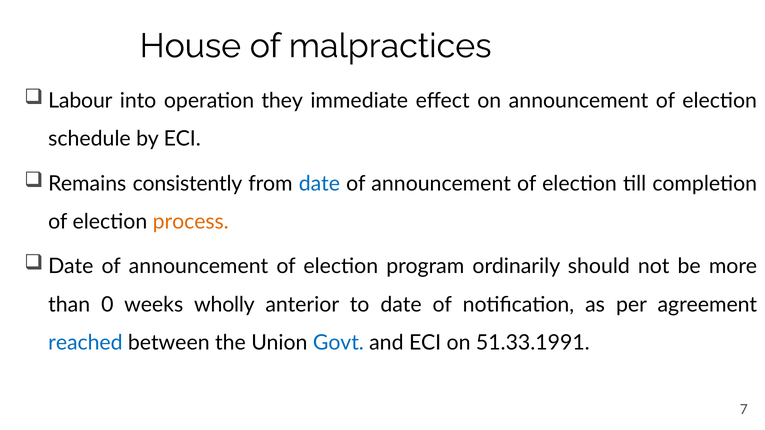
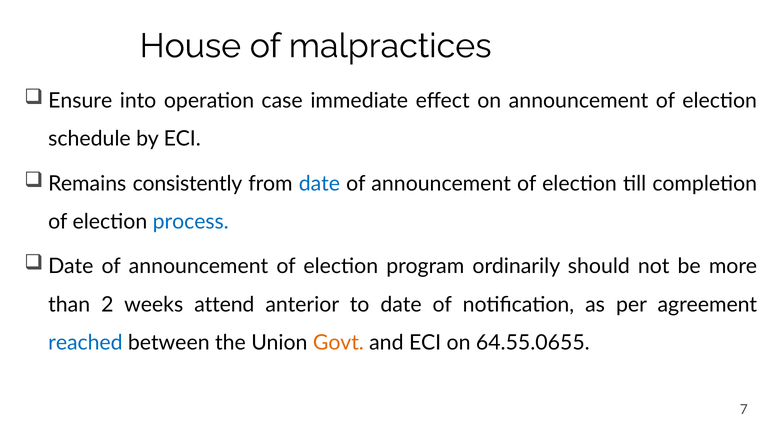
Labour: Labour -> Ensure
they: they -> case
process colour: orange -> blue
0: 0 -> 2
wholly: wholly -> attend
Govt colour: blue -> orange
51.33.1991: 51.33.1991 -> 64.55.0655
